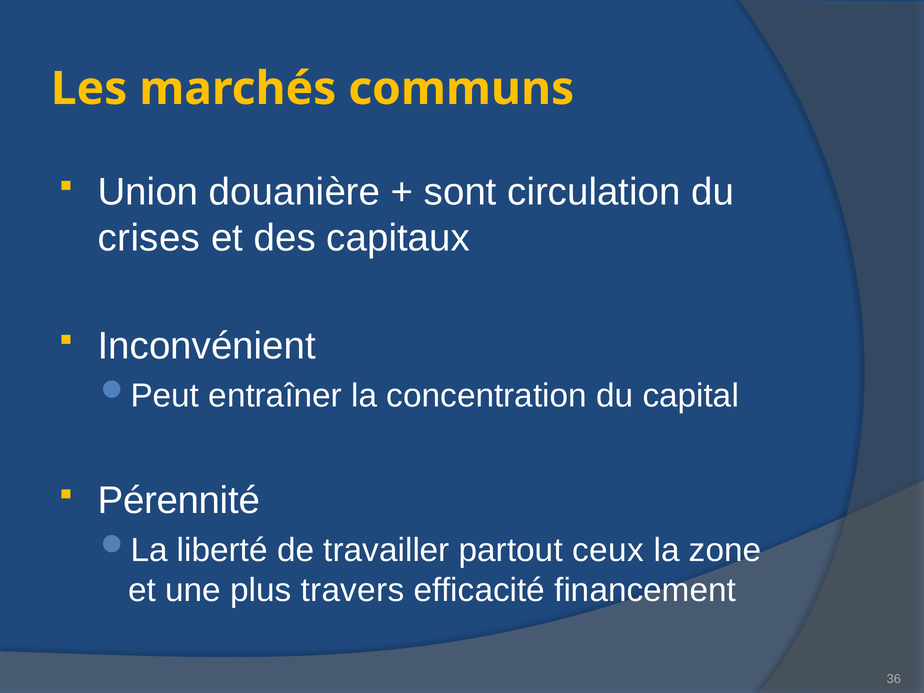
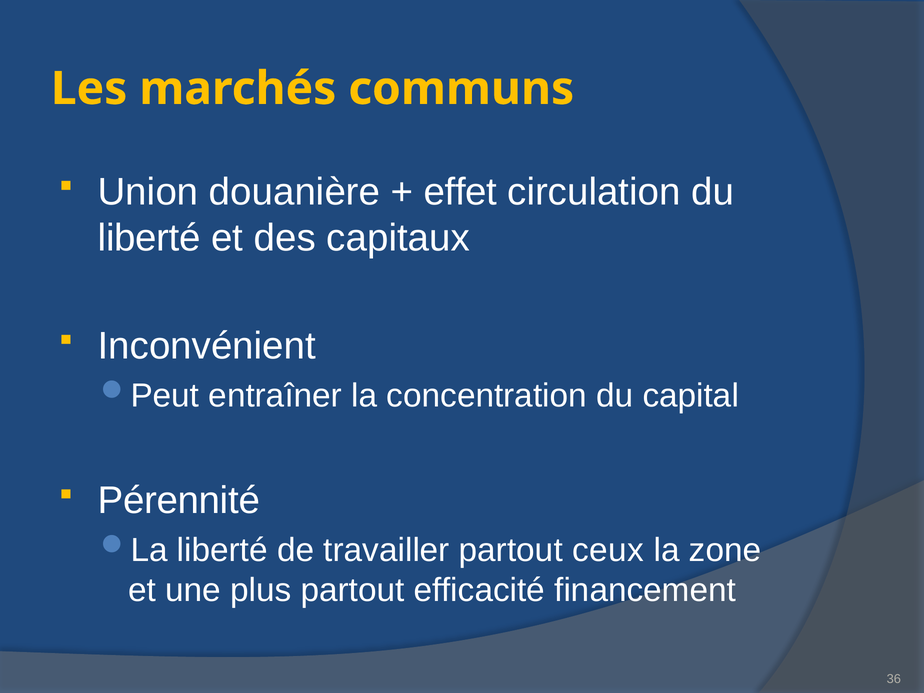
sont: sont -> effet
crises at (149, 238): crises -> liberté
plus travers: travers -> partout
